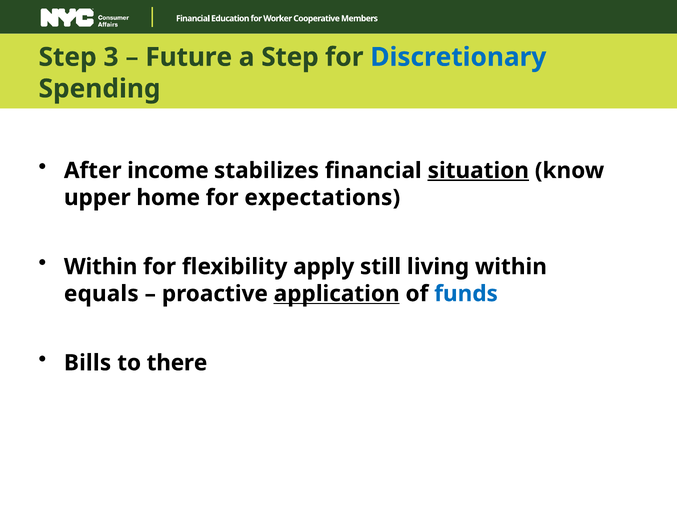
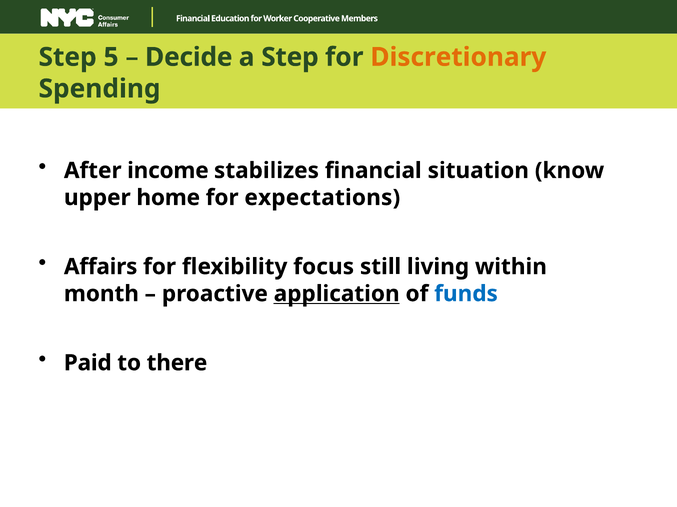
3: 3 -> 5
Future: Future -> Decide
Discretionary colour: blue -> orange
situation underline: present -> none
Within at (101, 267): Within -> Affairs
apply: apply -> focus
equals: equals -> month
Bills: Bills -> Paid
